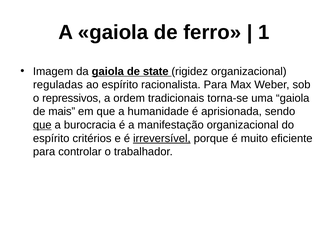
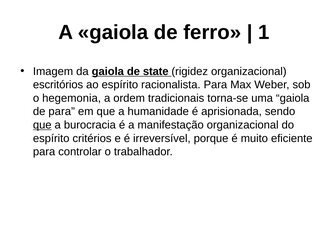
reguladas: reguladas -> escritórios
repressivos: repressivos -> hegemonia
de mais: mais -> para
irreversível underline: present -> none
